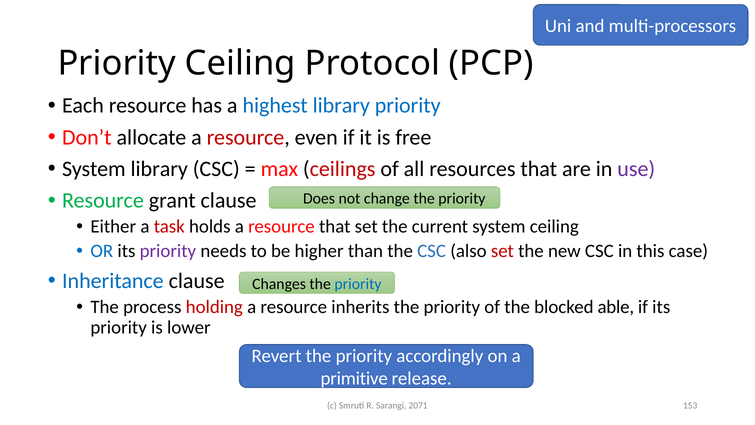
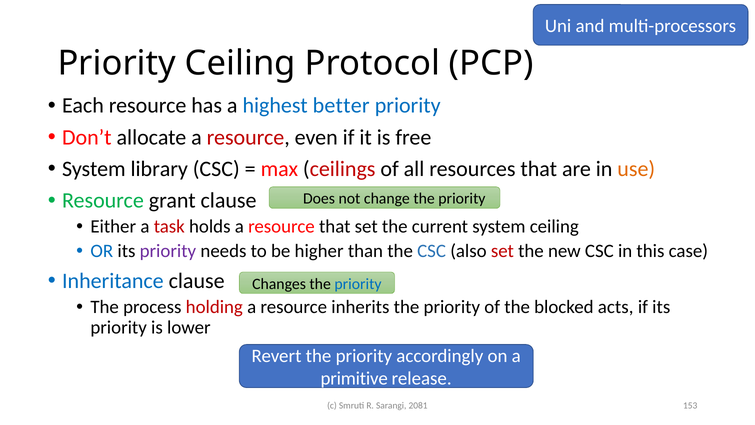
highest library: library -> better
use colour: purple -> orange
able: able -> acts
2071: 2071 -> 2081
